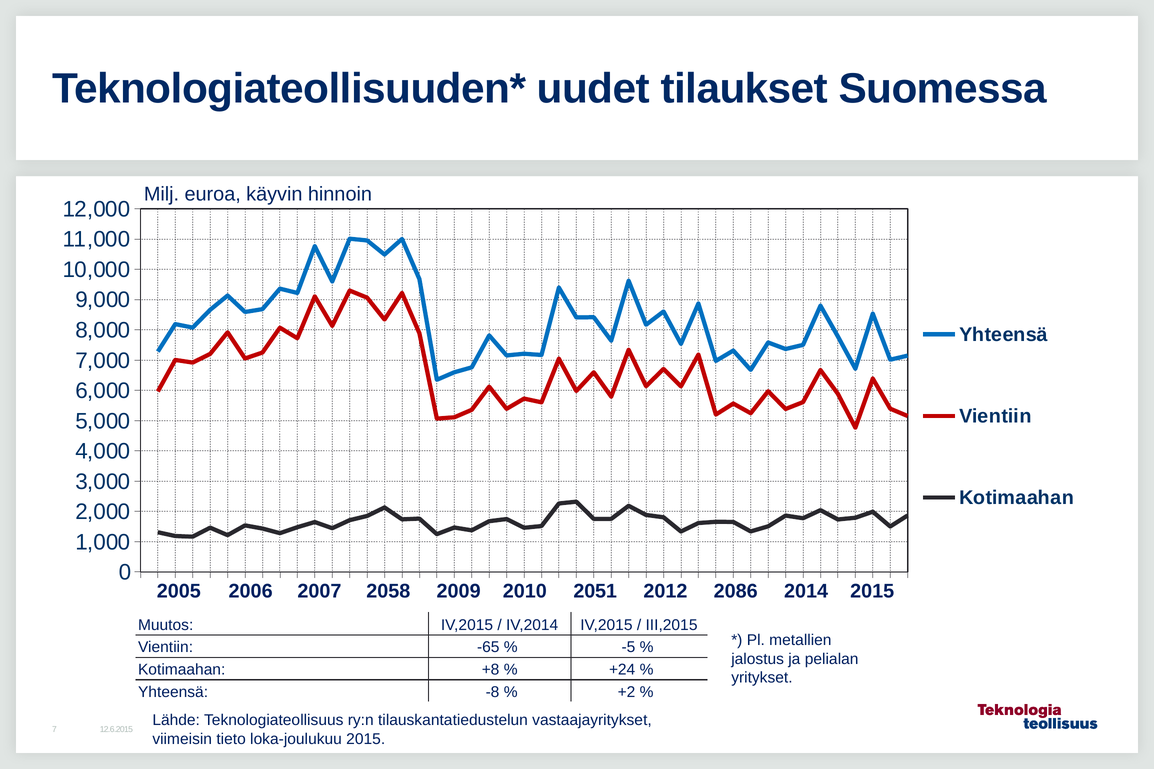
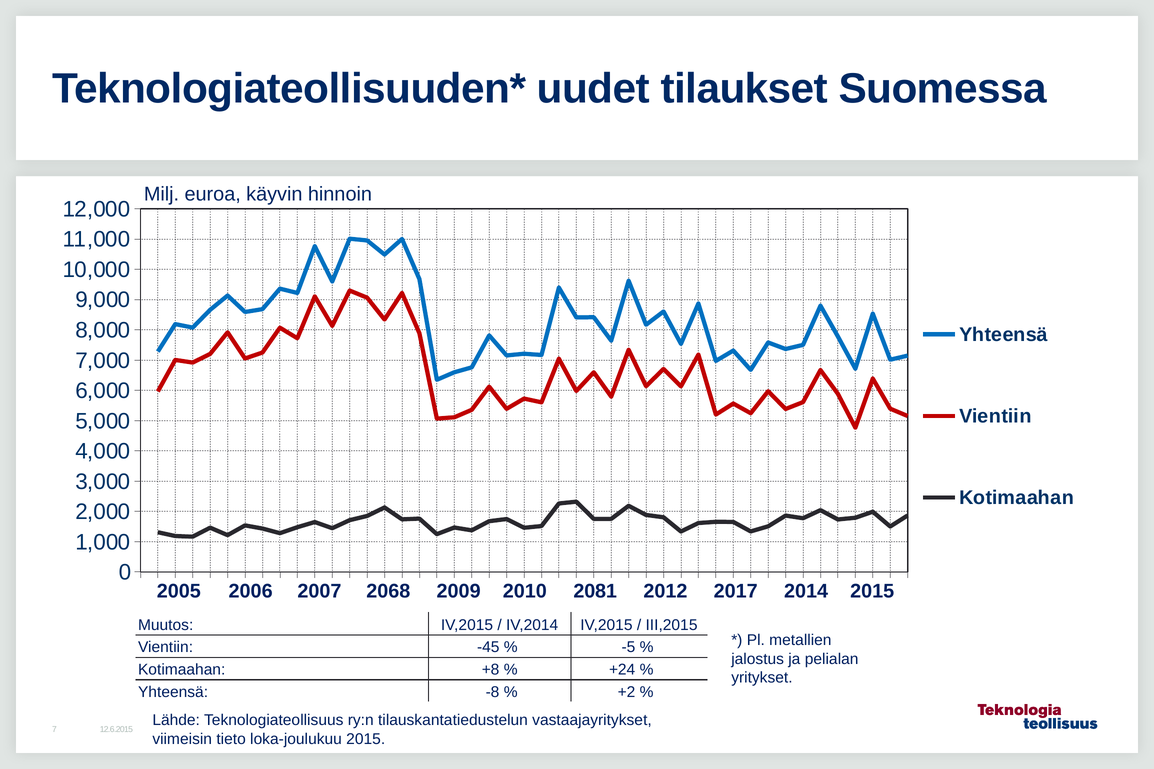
2058: 2058 -> 2068
2051: 2051 -> 2081
2086: 2086 -> 2017
-65: -65 -> -45
